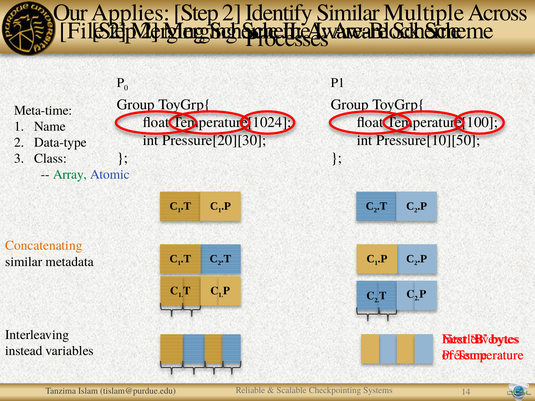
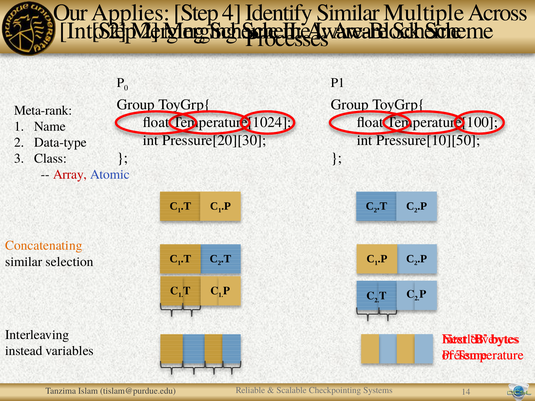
2 at (232, 13): 2 -> 4
File: File -> Into
Meta-time: Meta-time -> Meta-rank
Array colour: green -> red
metadata: metadata -> selection
